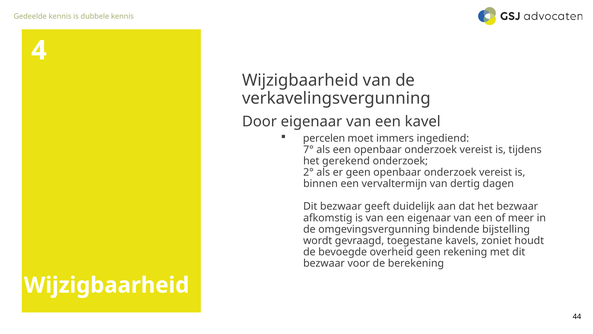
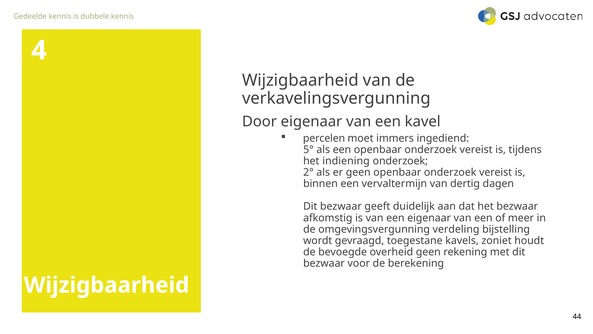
7°: 7° -> 5°
gerekend: gerekend -> indiening
bindende: bindende -> verdeling
